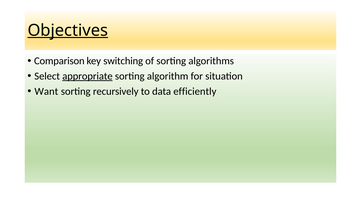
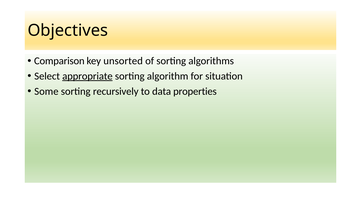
Objectives underline: present -> none
switching: switching -> unsorted
Want: Want -> Some
efficiently: efficiently -> properties
